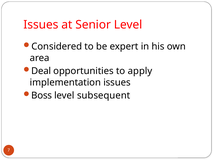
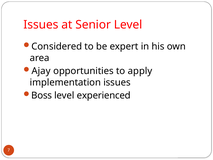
Deal: Deal -> Ajay
subsequent: subsequent -> experienced
